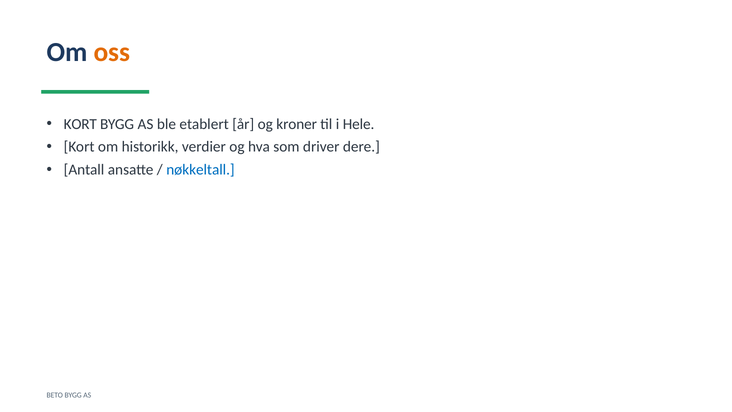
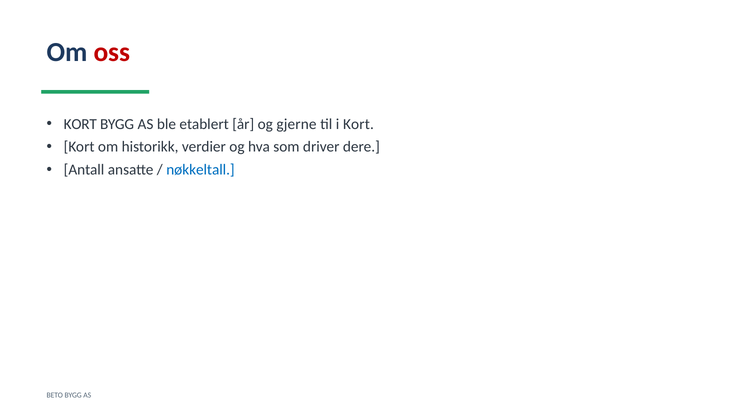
oss colour: orange -> red
kroner: kroner -> gjerne
i Hele: Hele -> Kort
